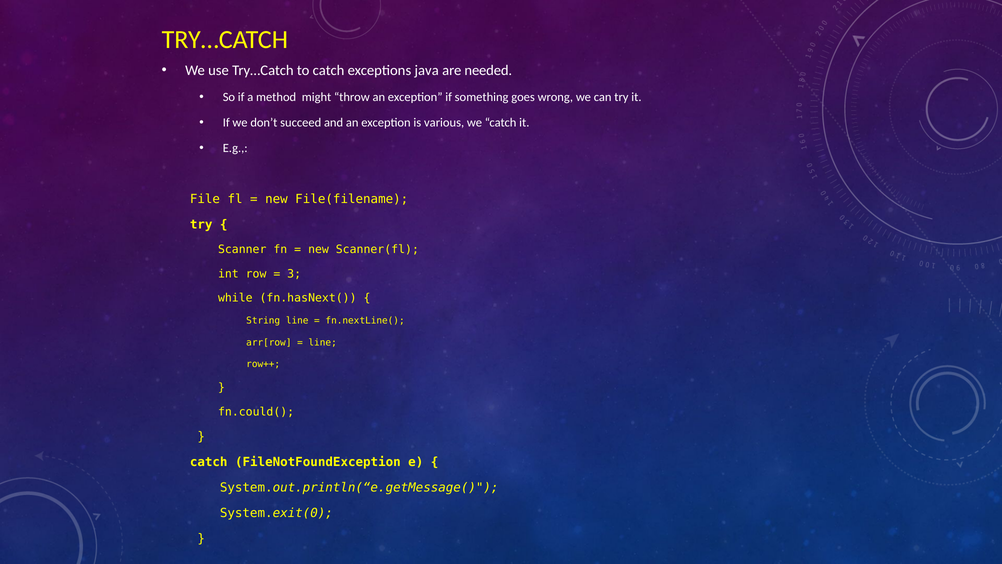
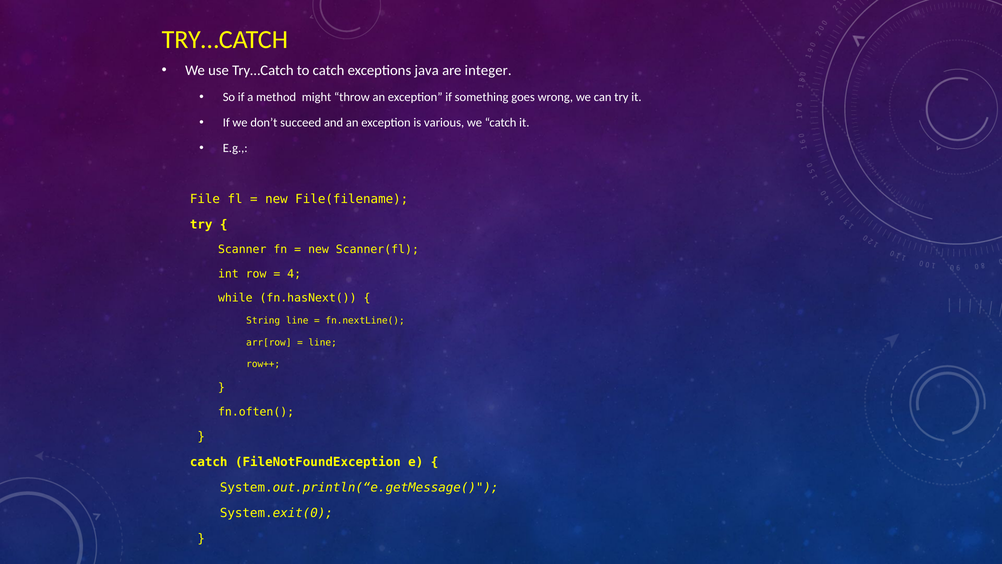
needed: needed -> integer
3: 3 -> 4
fn.could(: fn.could( -> fn.often(
